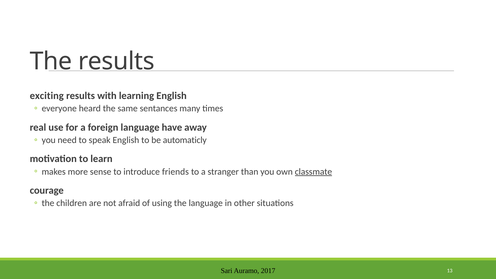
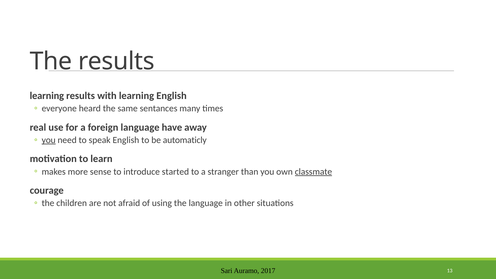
exciting at (47, 96): exciting -> learning
you at (49, 140) underline: none -> present
friends: friends -> started
